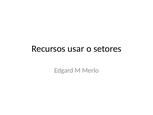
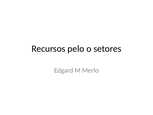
usar: usar -> pelo
